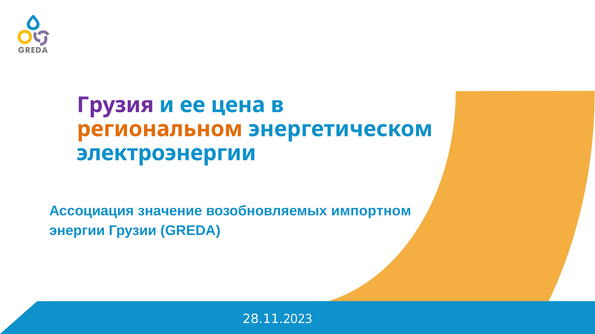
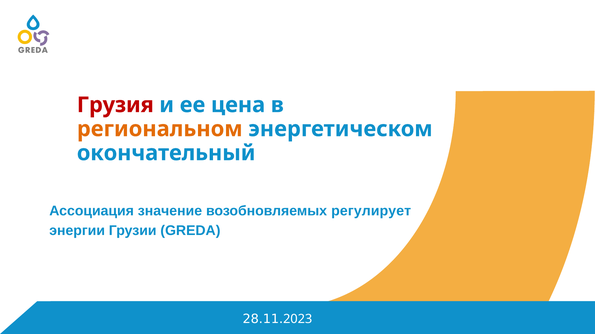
Грузия colour: purple -> red
электроэнергии: электроэнергии -> окончательный
импортном: импортном -> регулирует
